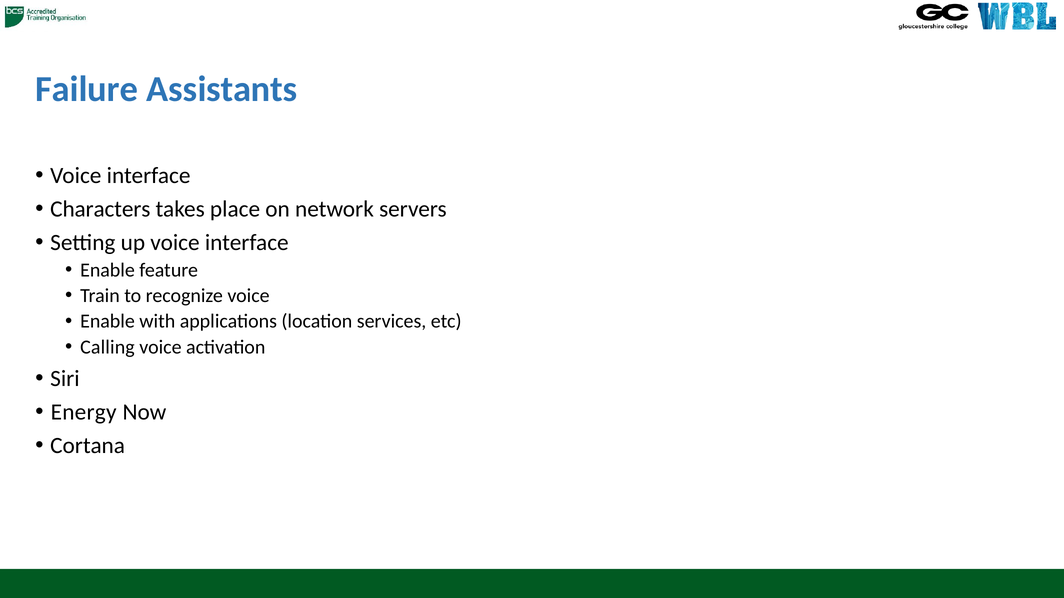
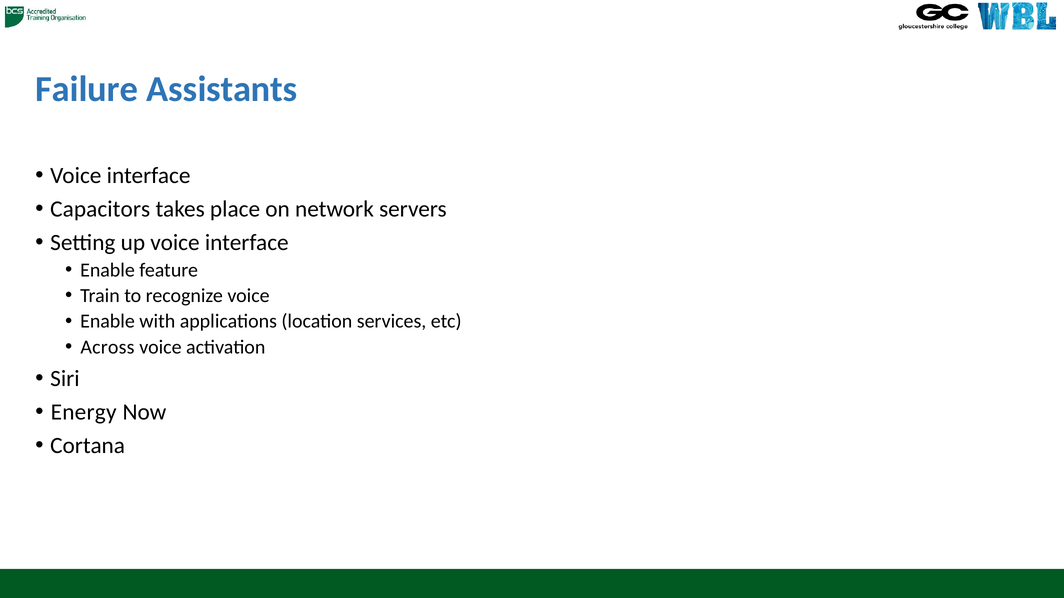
Characters: Characters -> Capacitors
Calling: Calling -> Across
